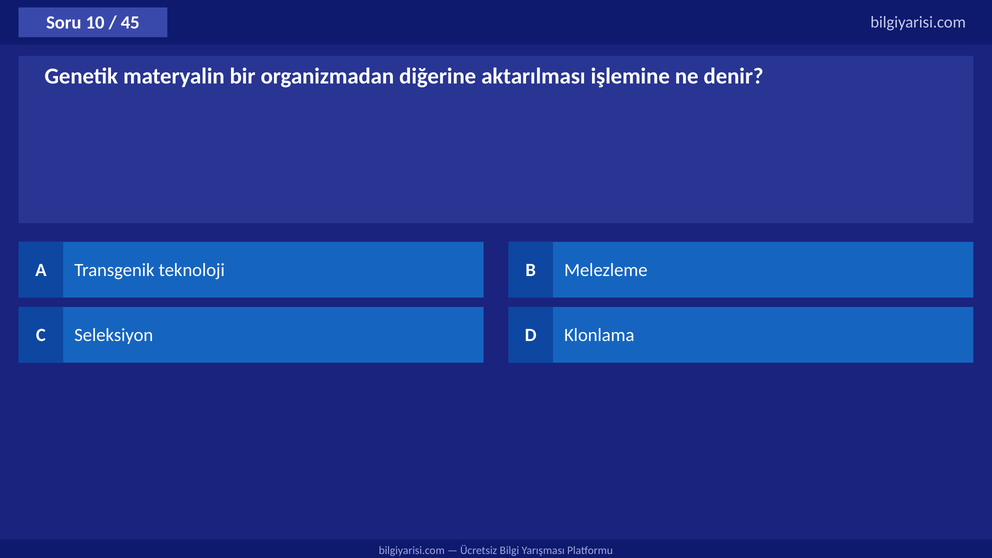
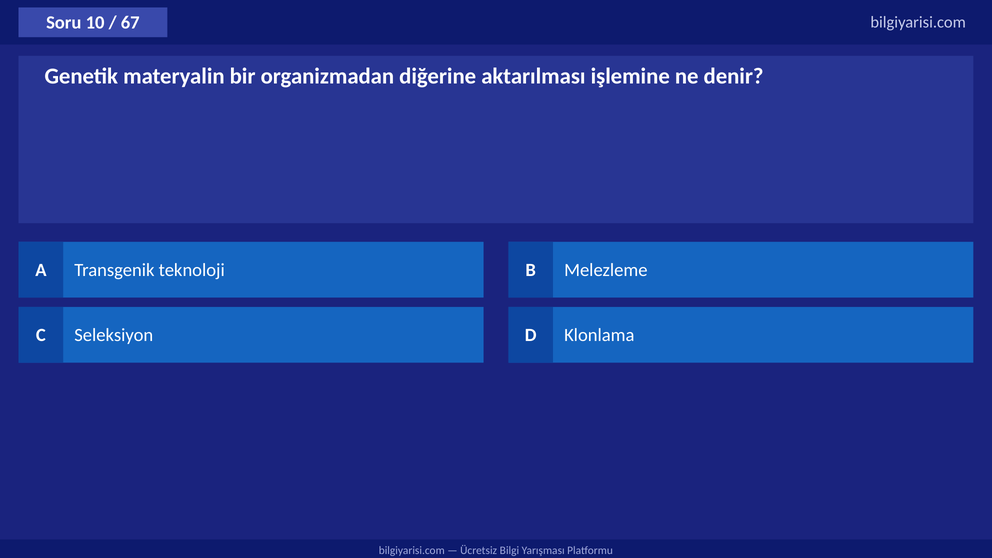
45: 45 -> 67
